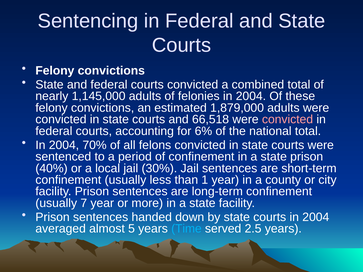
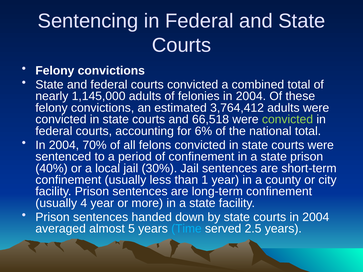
1,879,000: 1,879,000 -> 3,764,412
convicted at (288, 120) colour: pink -> light green
7: 7 -> 4
